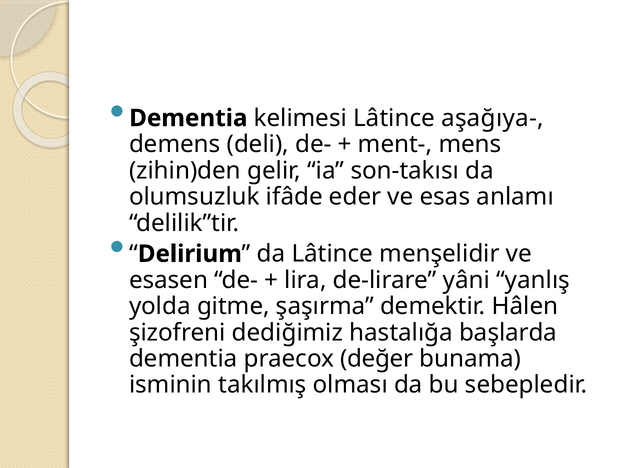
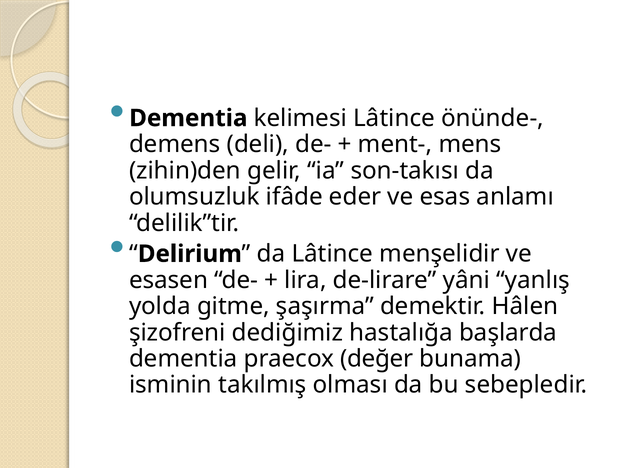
aşağıya-: aşağıya- -> önünde-
